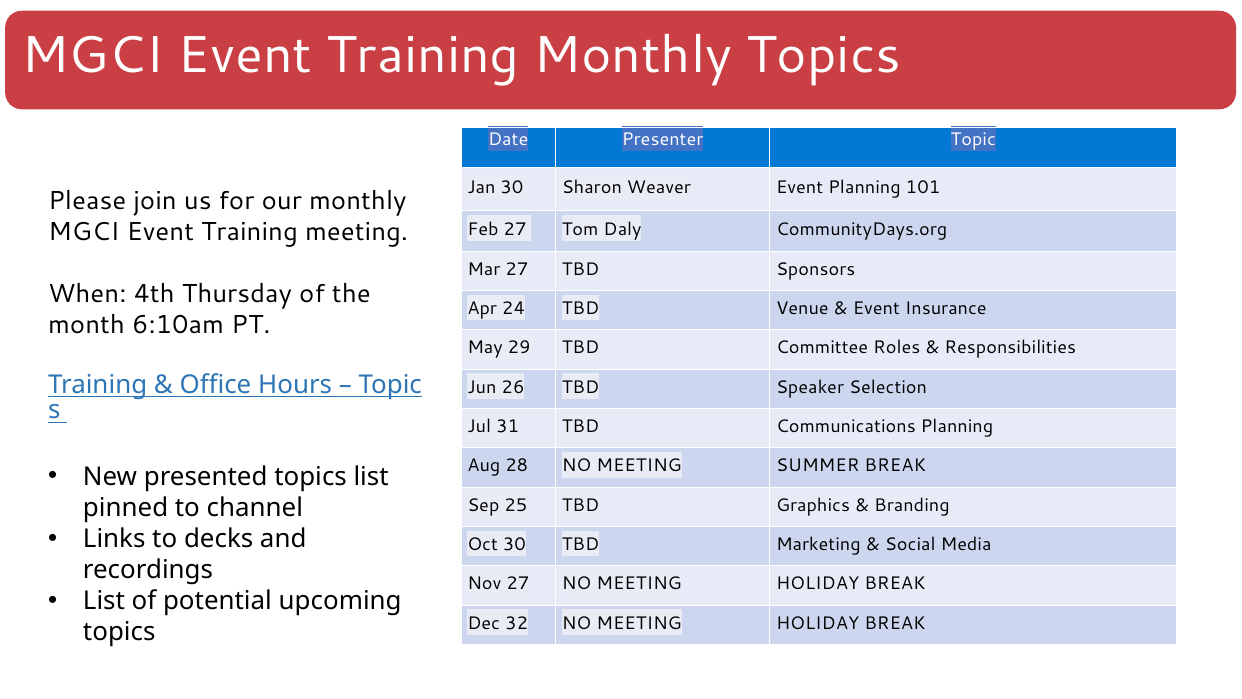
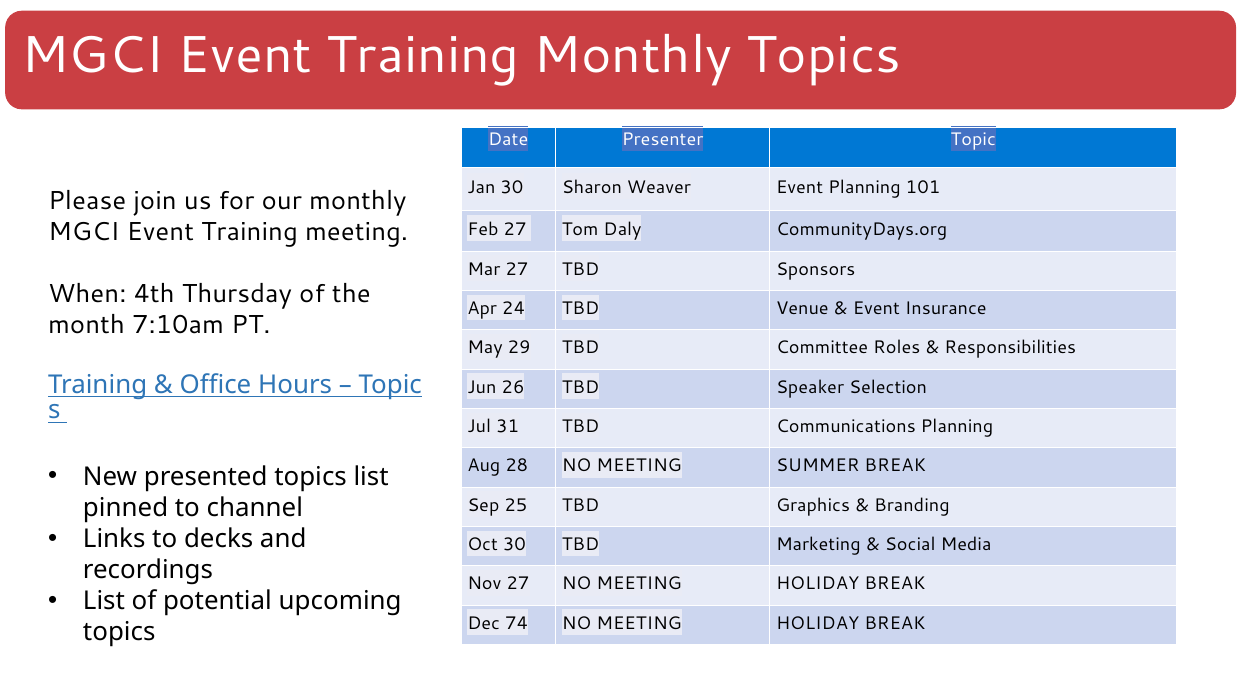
6:10am: 6:10am -> 7:10am
32: 32 -> 74
